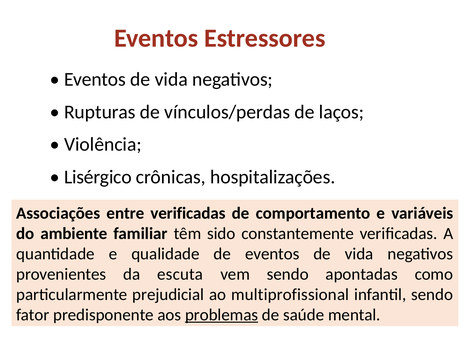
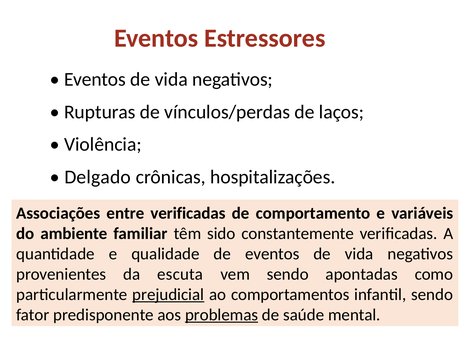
Lisérgico: Lisérgico -> Delgado
prejudicial underline: none -> present
multiprofissional: multiprofissional -> comportamentos
